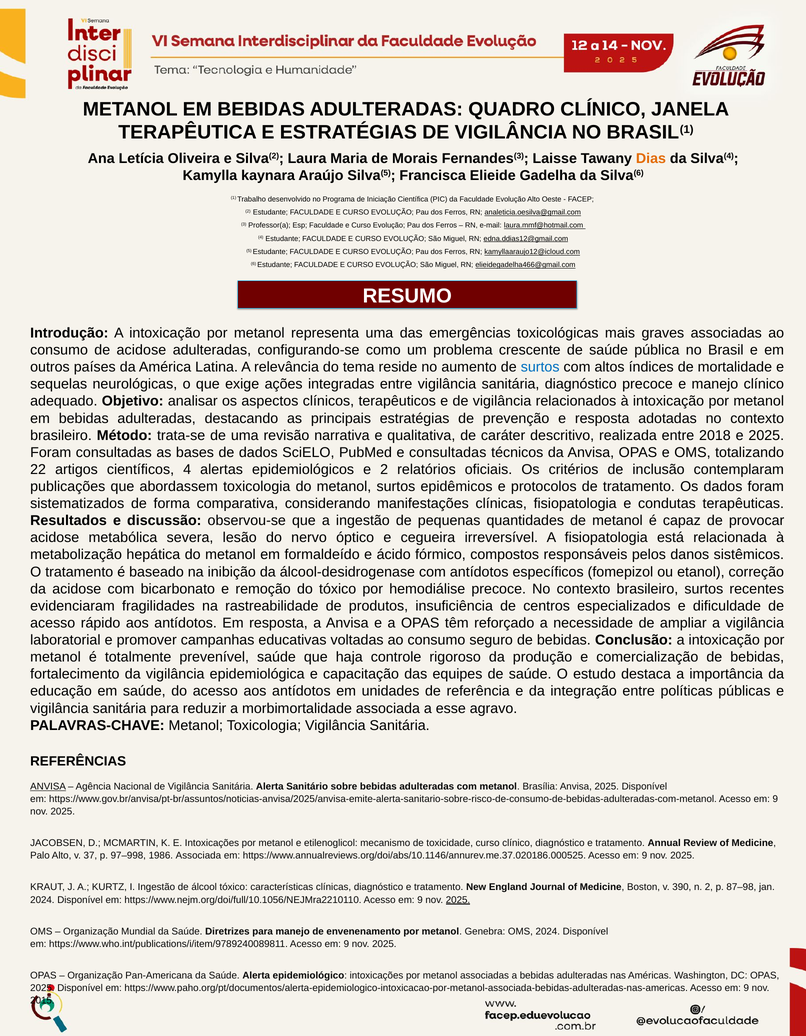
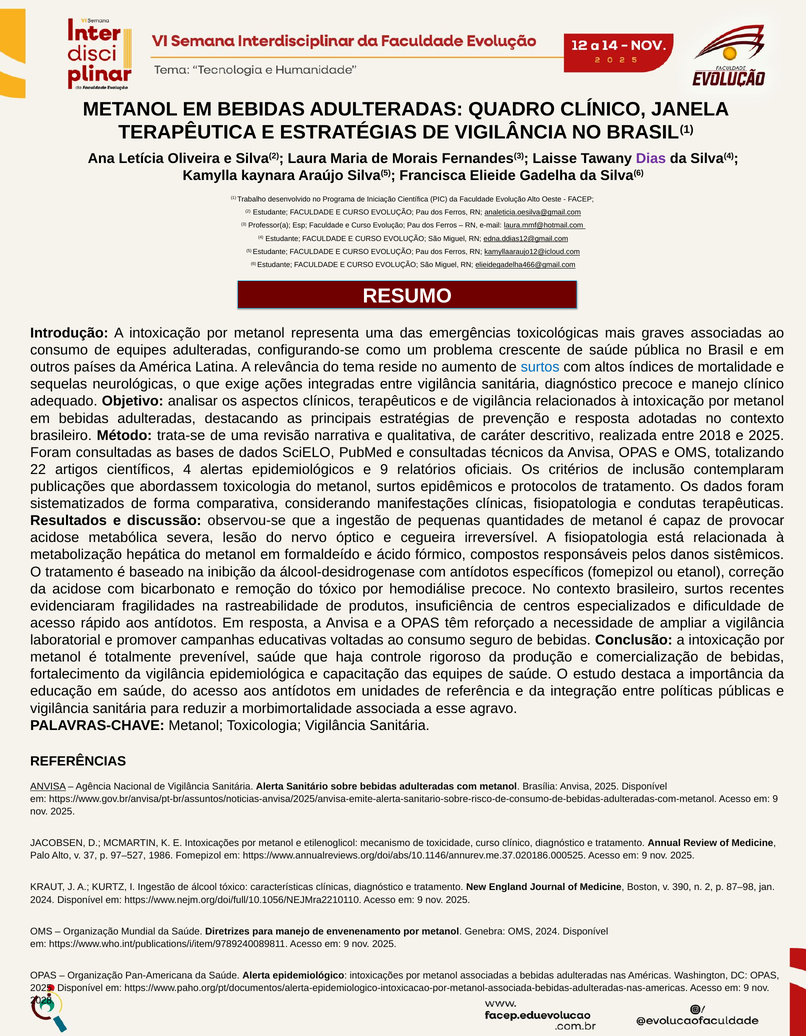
Dias colour: orange -> purple
de acidose: acidose -> equipes
e 2: 2 -> 9
97–998: 97–998 -> 97–527
1986 Associada: Associada -> Fomepizol
2025 at (458, 900) underline: present -> none
2015: 2015 -> 2028
